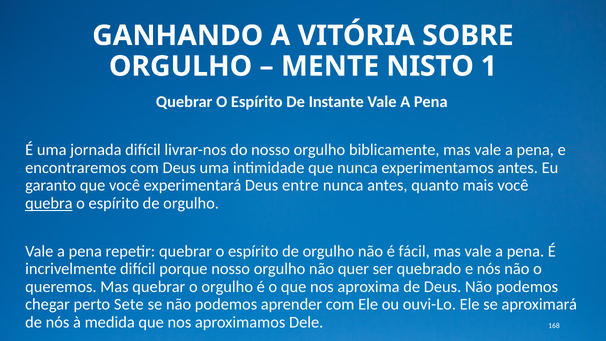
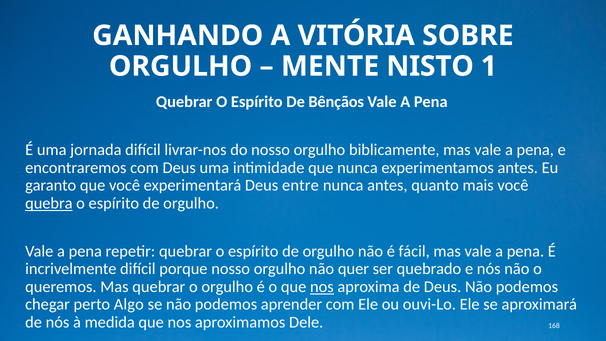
Instante: Instante -> Bênçãos
nos at (322, 287) underline: none -> present
Sete: Sete -> Algo
